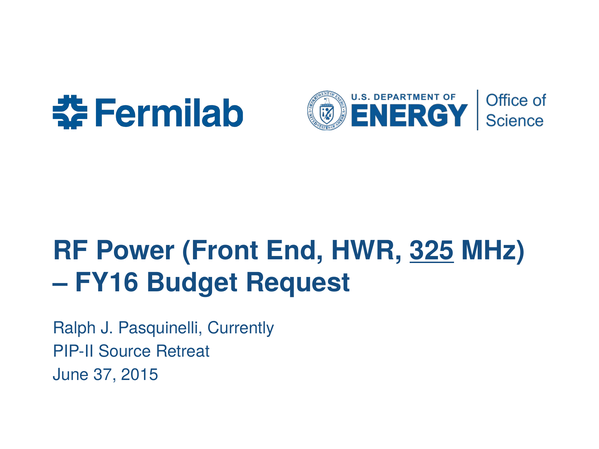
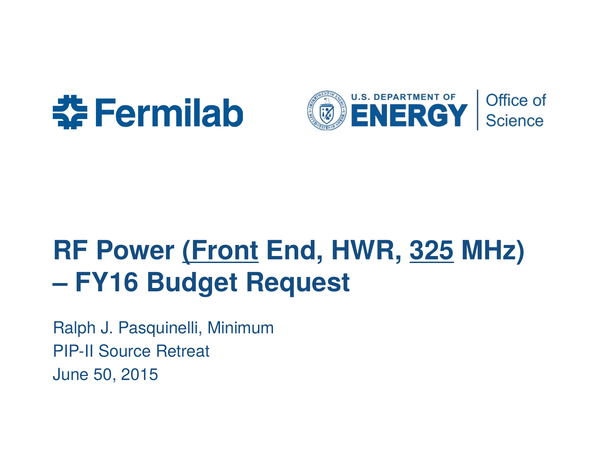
Front underline: none -> present
Currently: Currently -> Minimum
37: 37 -> 50
